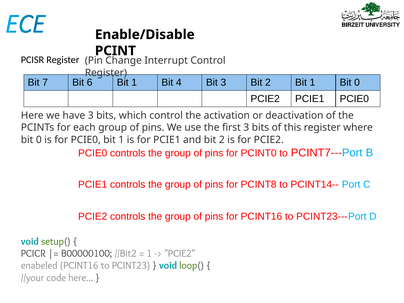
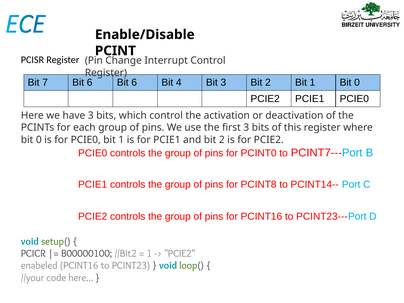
6 Bit 1: 1 -> 6
